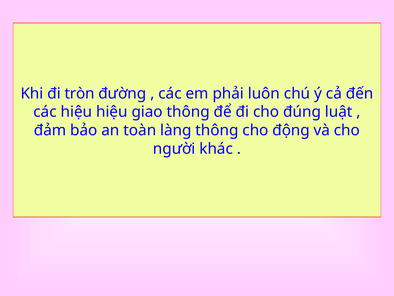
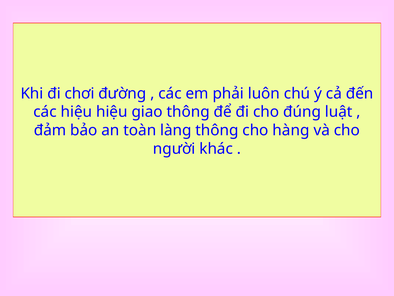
tròn: tròn -> chơi
động: động -> hàng
